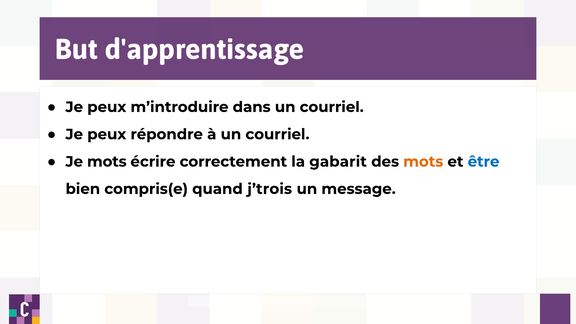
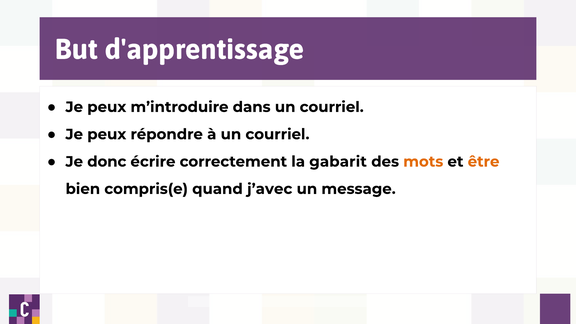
Je mots: mots -> donc
être colour: blue -> orange
j’trois: j’trois -> j’avec
